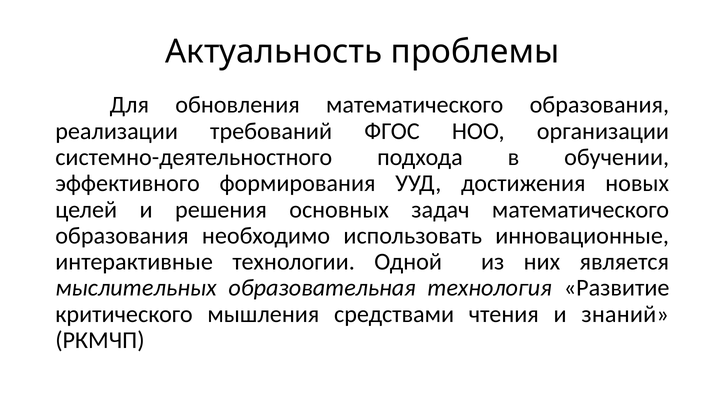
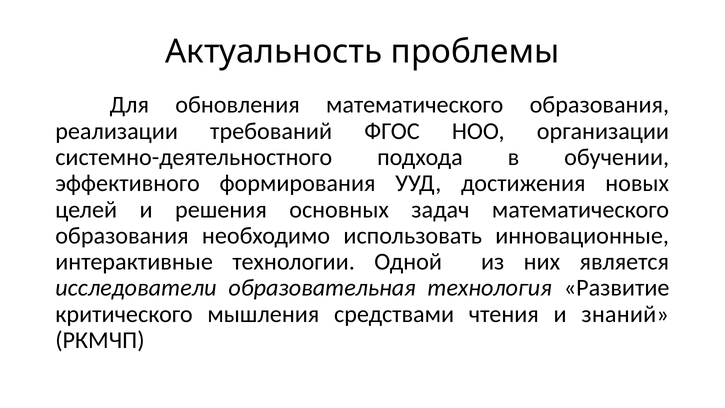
мыслительных: мыслительных -> исследователи
